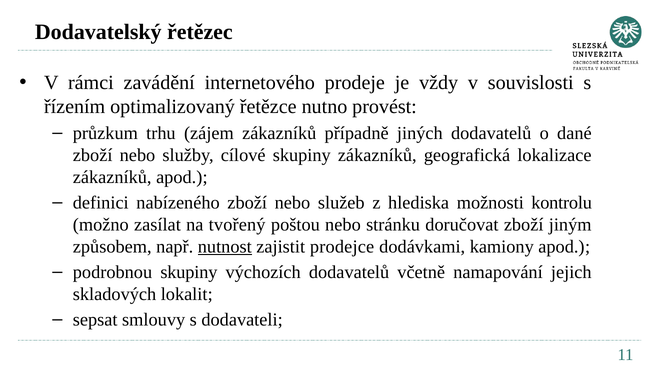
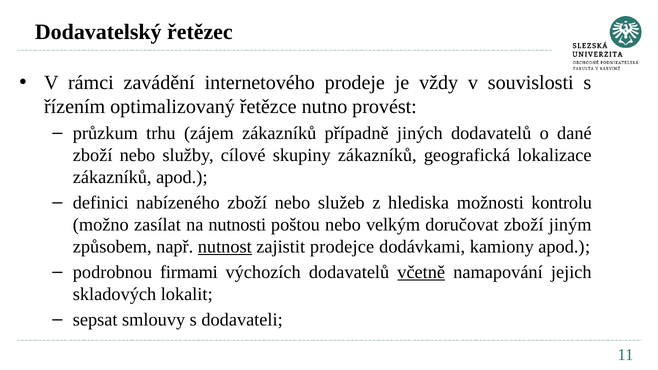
tvořený: tvořený -> nutnosti
stránku: stránku -> velkým
podrobnou skupiny: skupiny -> firmami
včetně underline: none -> present
